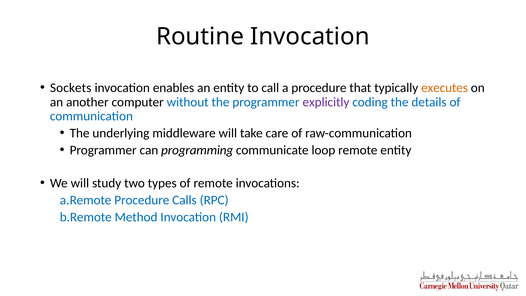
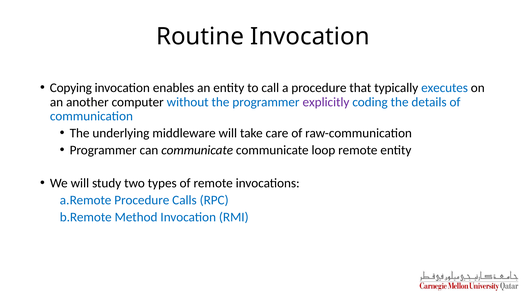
Sockets: Sockets -> Copying
executes colour: orange -> blue
can programming: programming -> communicate
